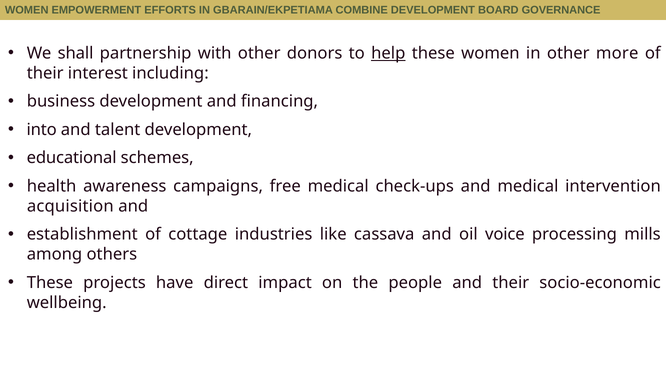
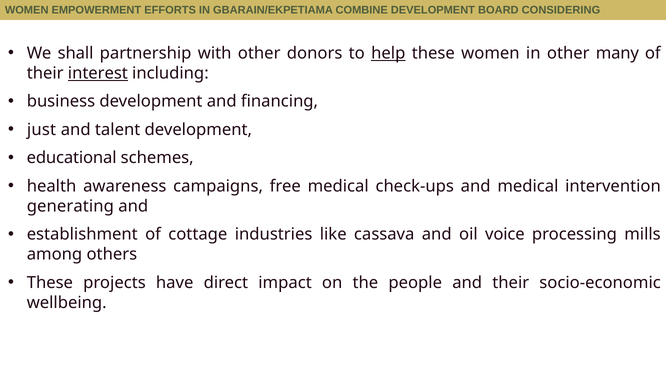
GOVERNANCE: GOVERNANCE -> CONSIDERING
more: more -> many
interest underline: none -> present
into: into -> just
acquisition: acquisition -> generating
